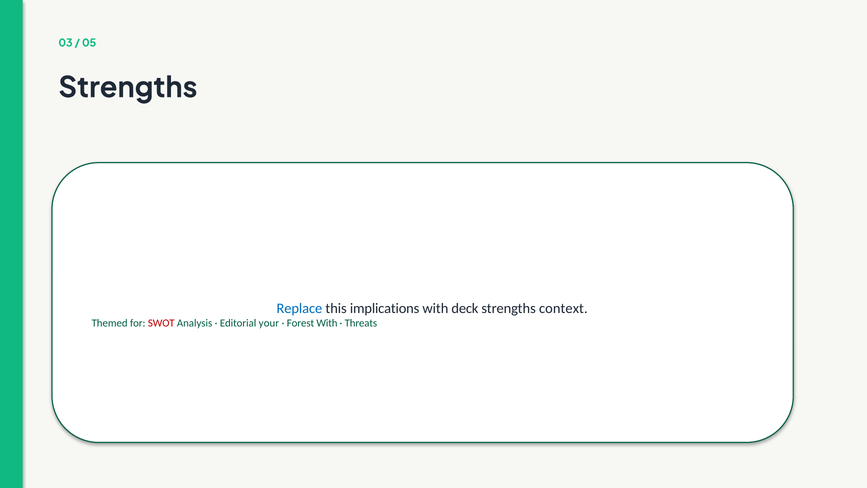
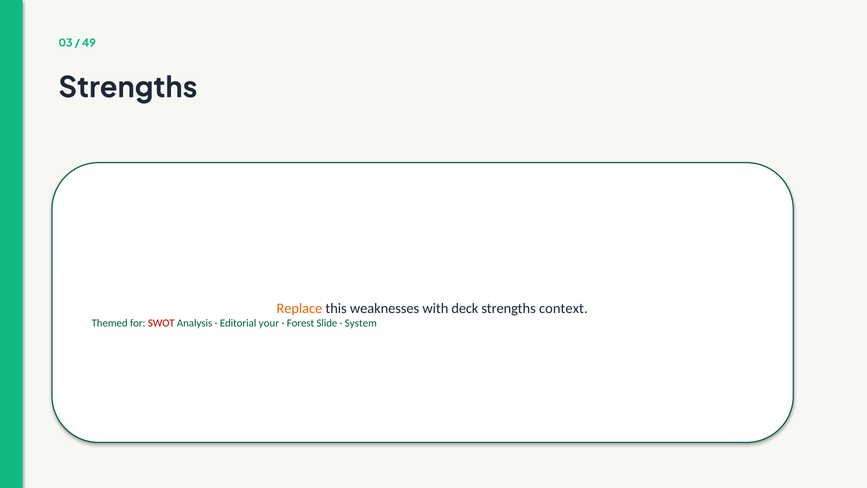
05: 05 -> 49
Replace colour: blue -> orange
implications: implications -> weaknesses
Forest With: With -> Slide
Threats: Threats -> System
